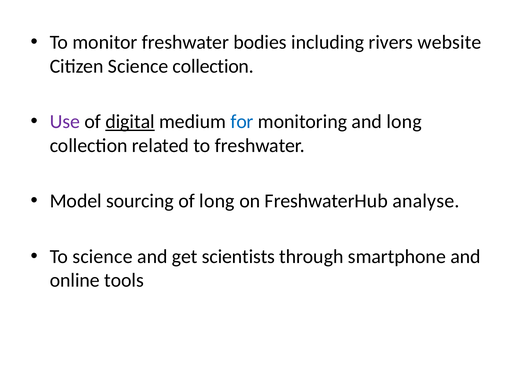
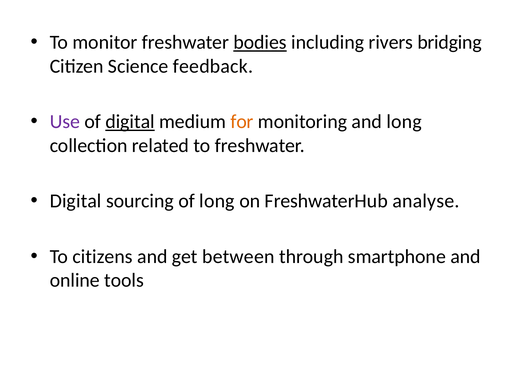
bodies underline: none -> present
website: website -> bridging
Science collection: collection -> feedback
for colour: blue -> orange
Model at (76, 201): Model -> Digital
To science: science -> citizens
scientists: scientists -> between
